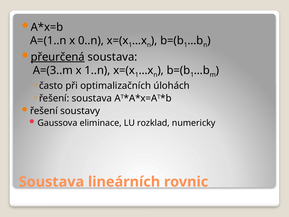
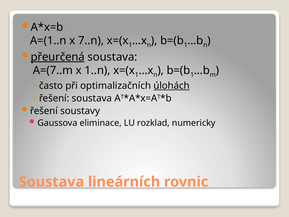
0..n: 0..n -> 7..n
A=(3..m: A=(3..m -> A=(7..m
úlohách underline: none -> present
